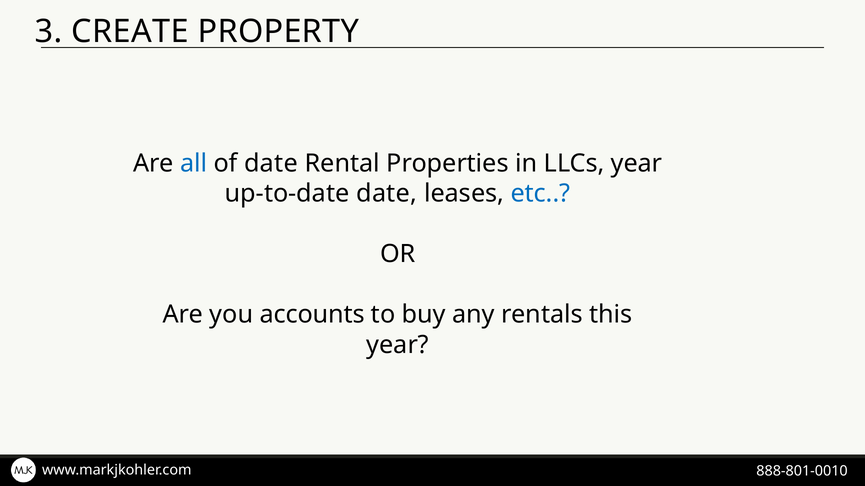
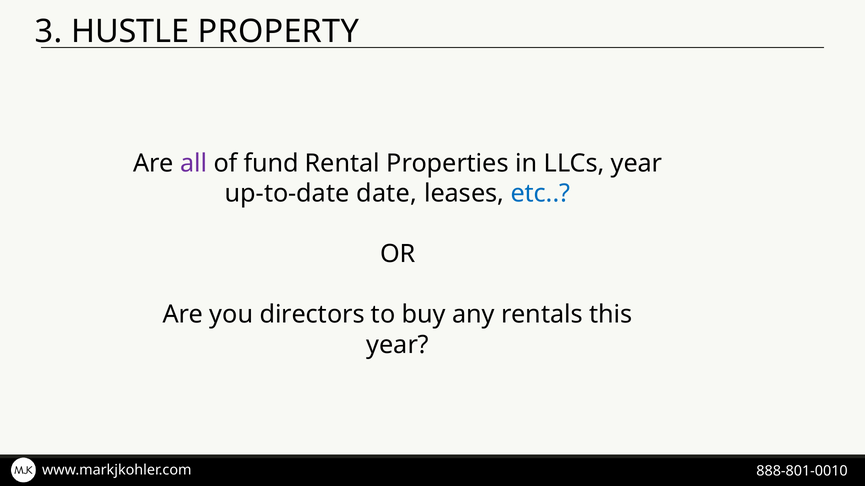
CREATE: CREATE -> HUSTLE
all colour: blue -> purple
of date: date -> fund
accounts: accounts -> directors
